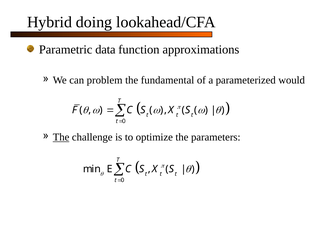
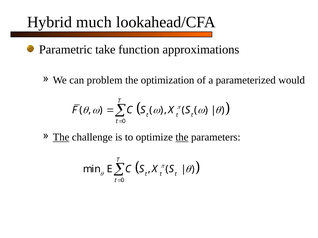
doing: doing -> much
data: data -> take
fundamental: fundamental -> optimization
the at (182, 137) underline: none -> present
